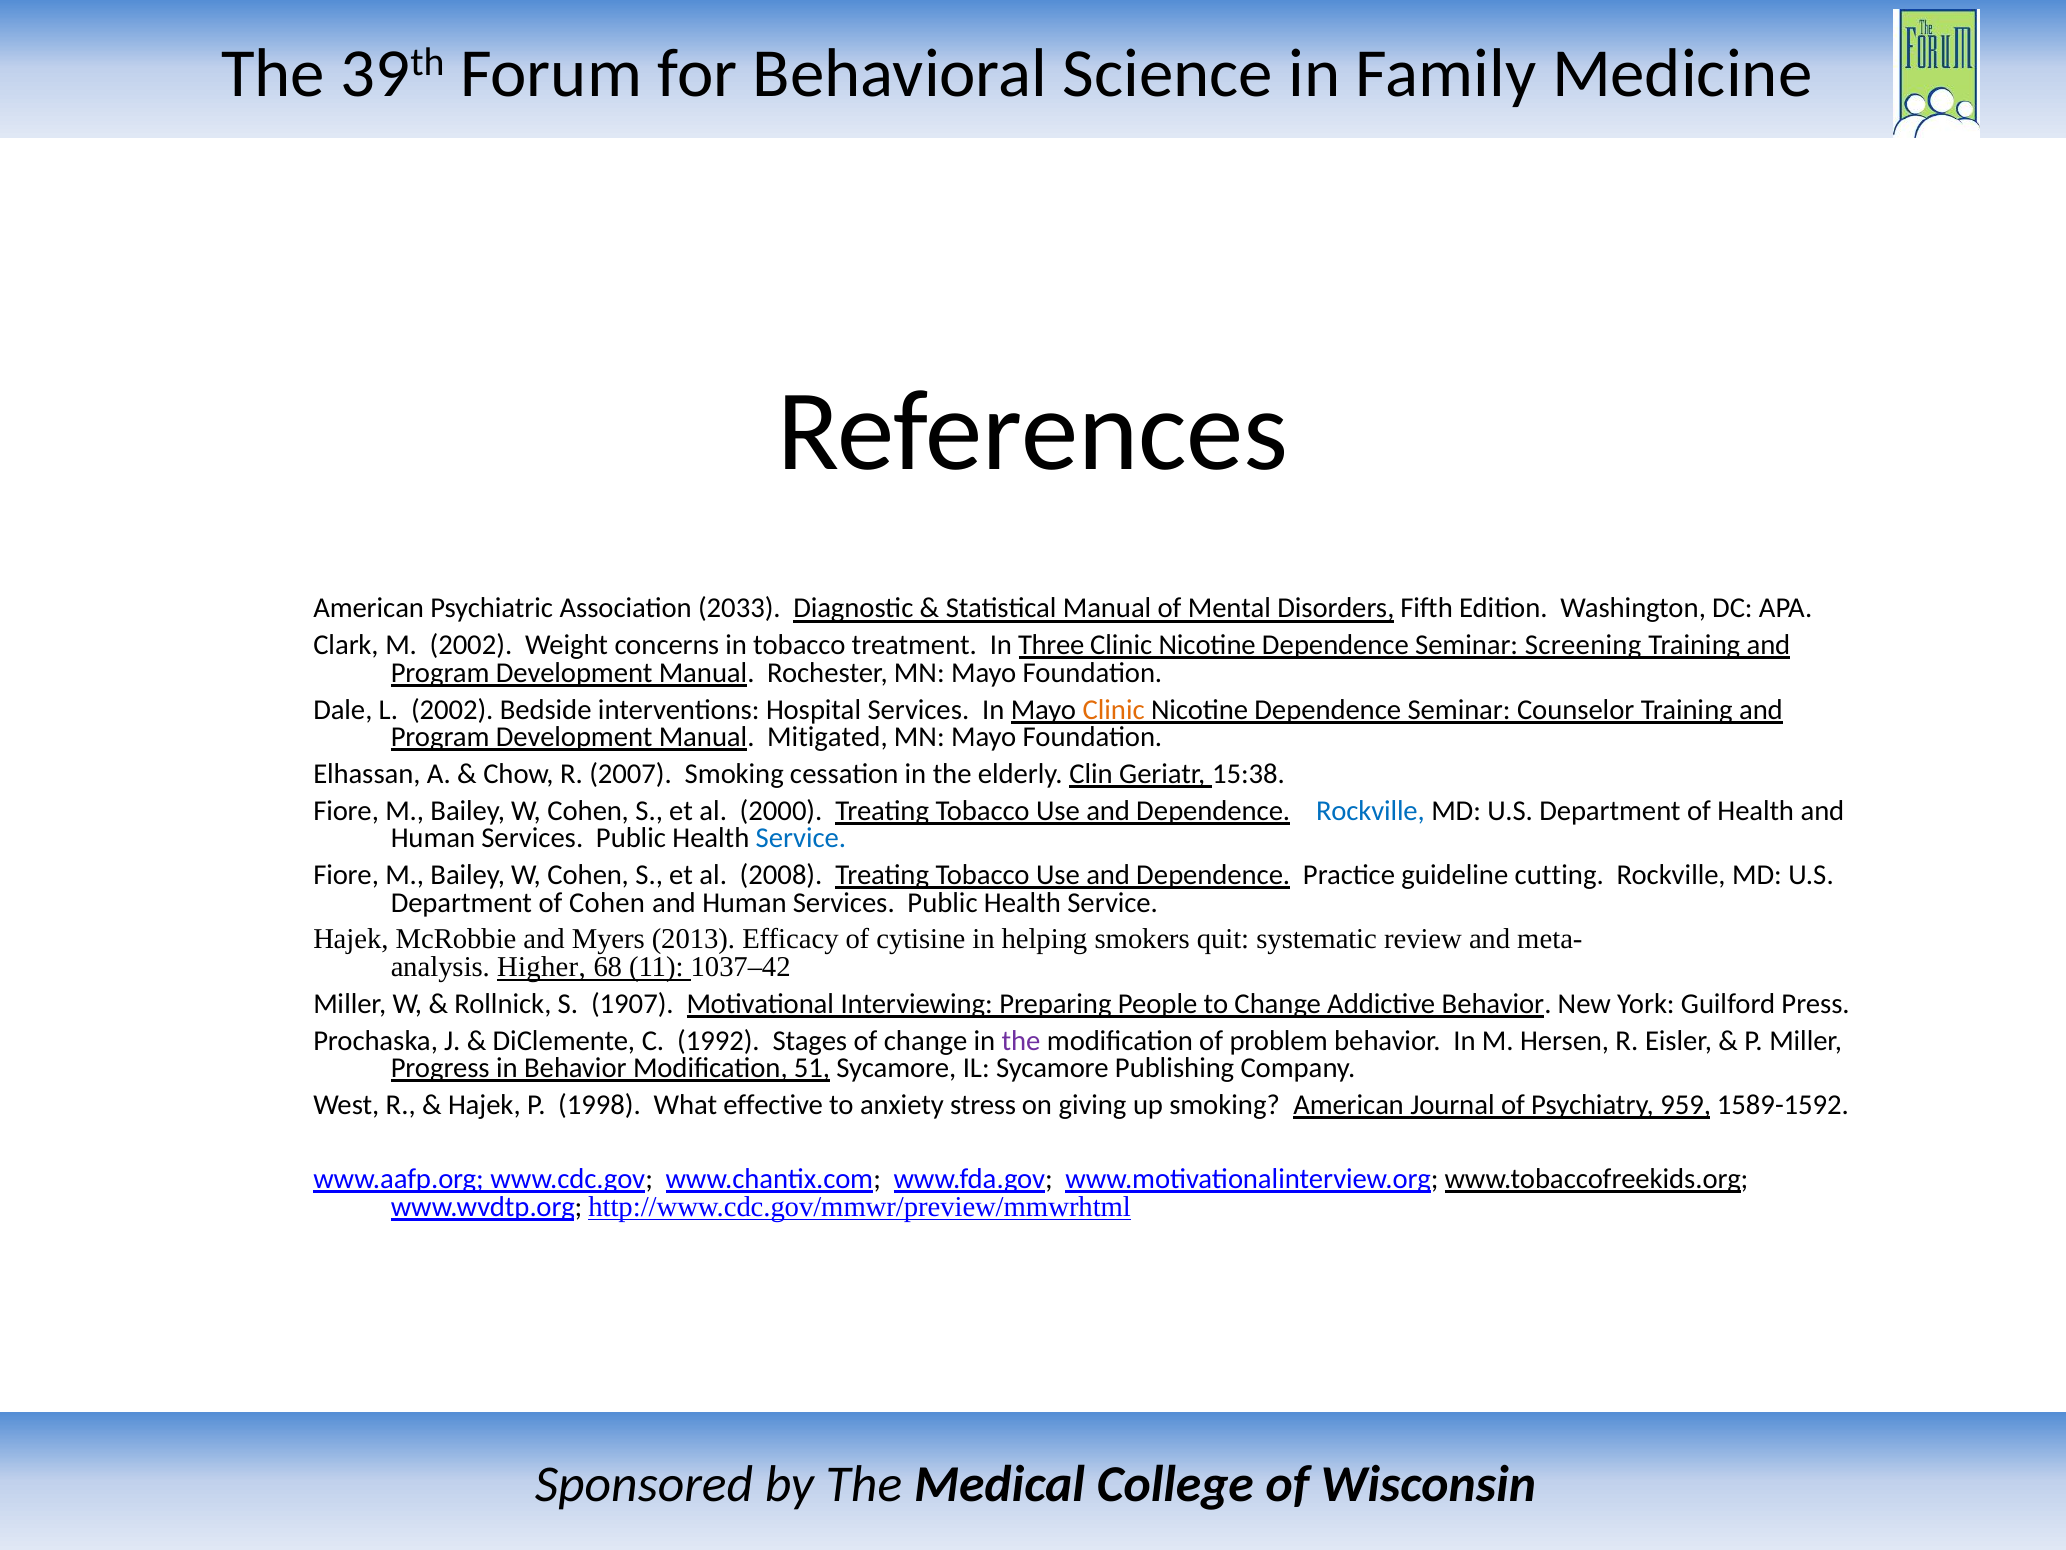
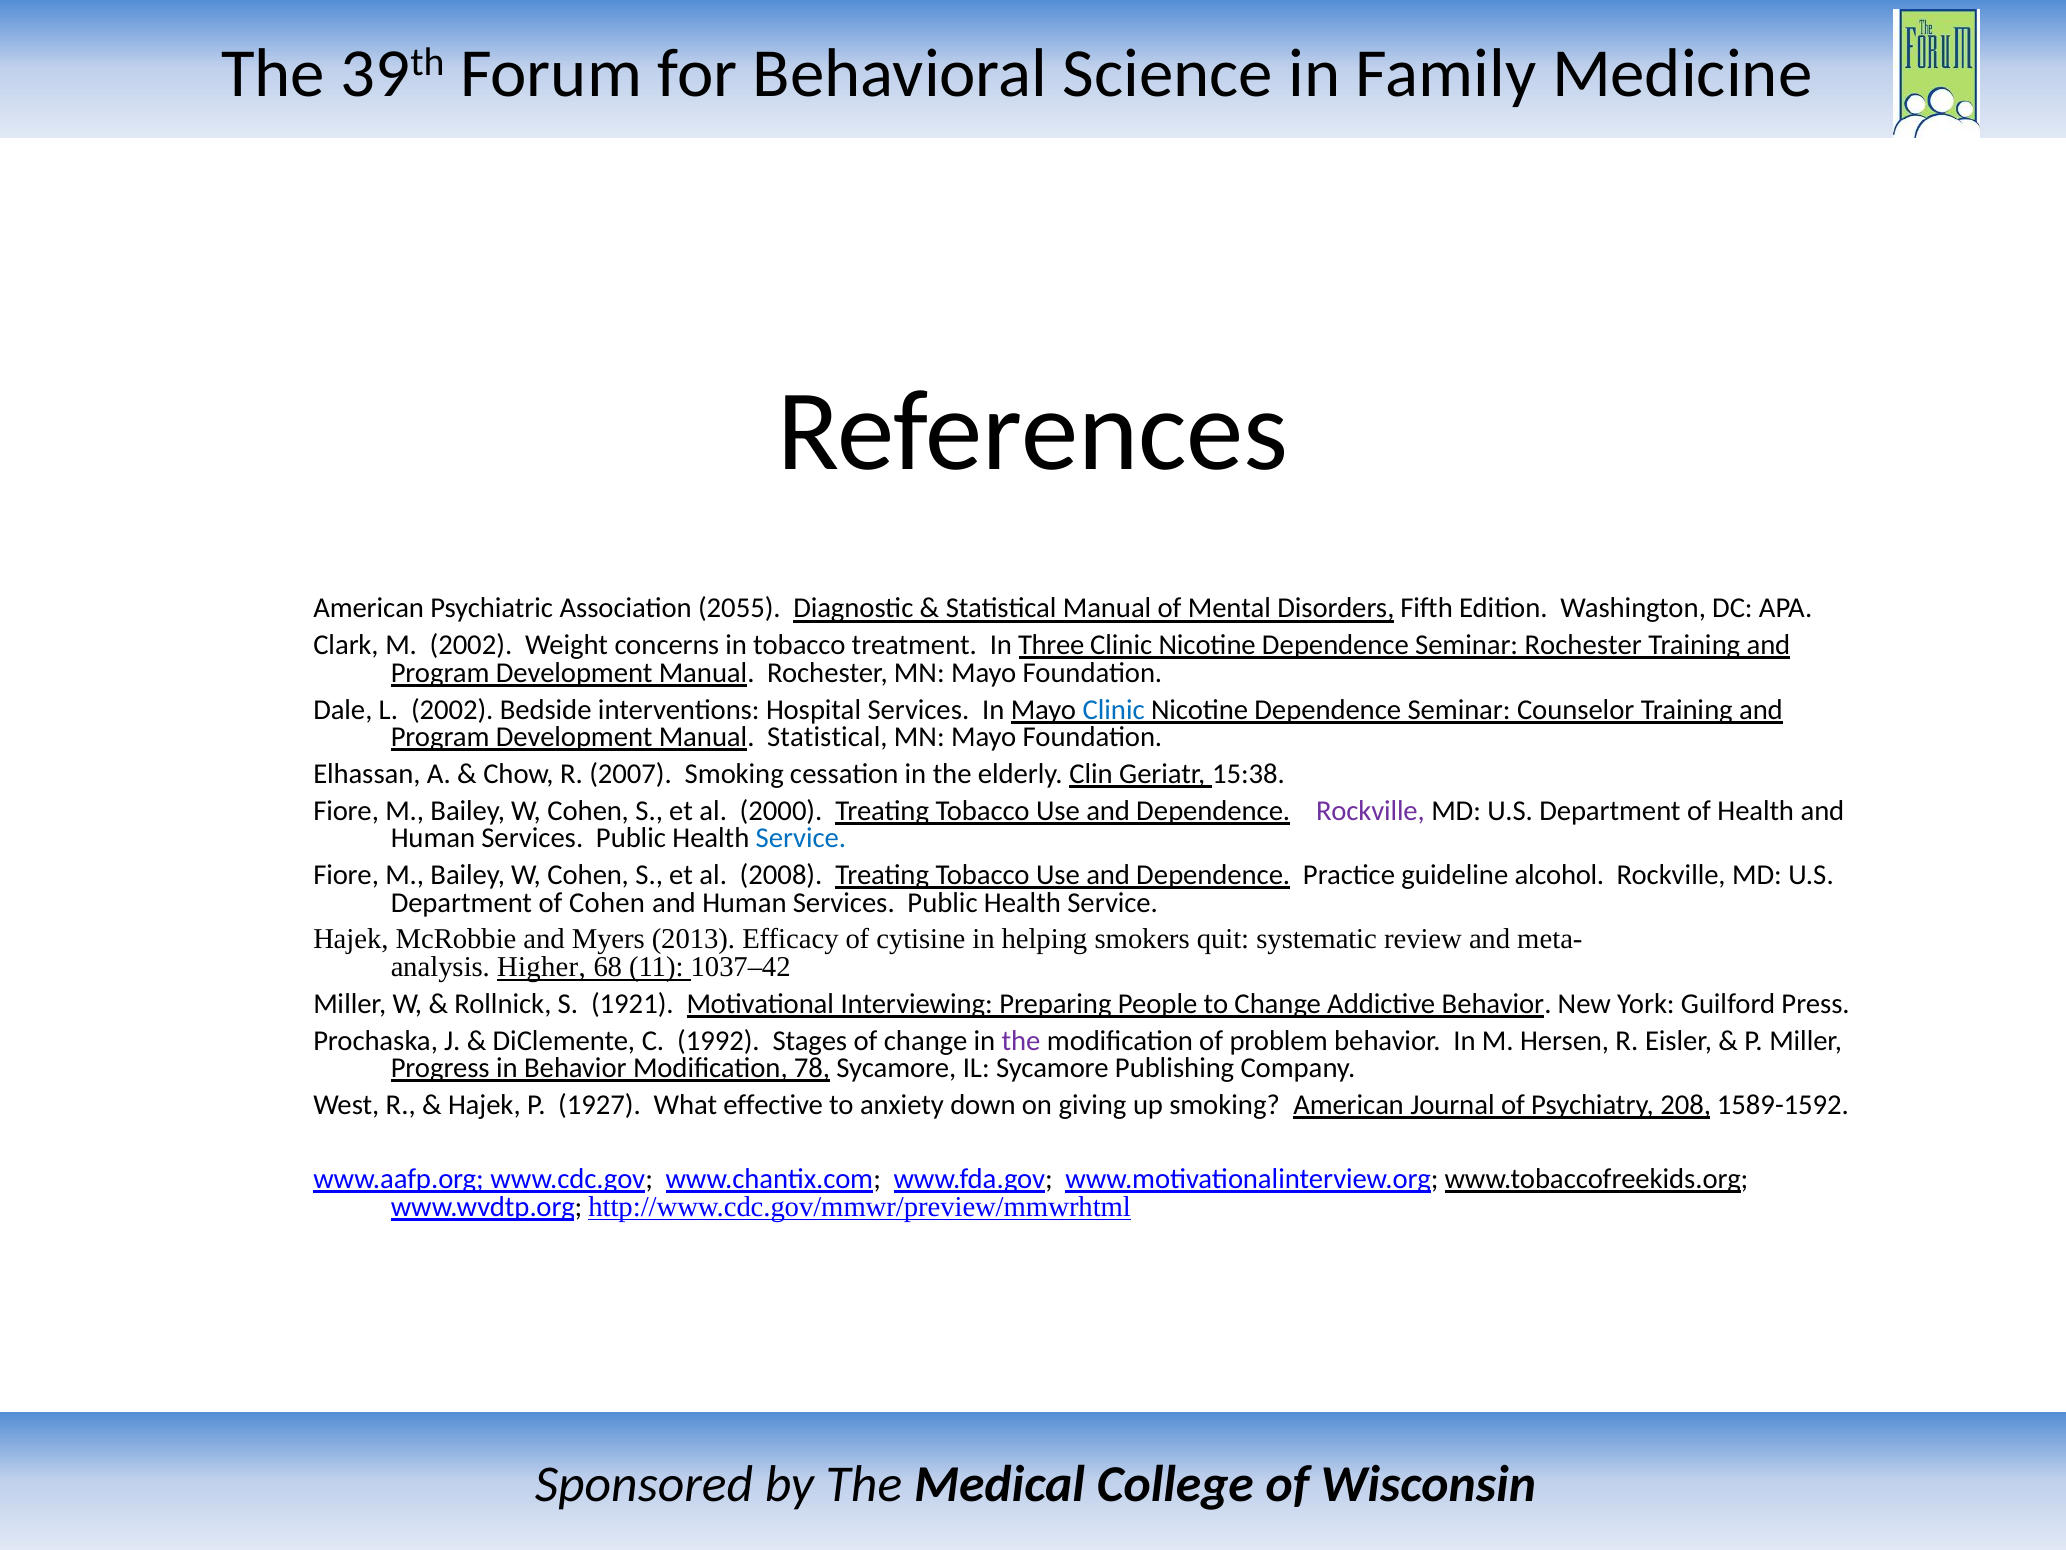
2033: 2033 -> 2055
Seminar Screening: Screening -> Rochester
Clinic at (1114, 709) colour: orange -> blue
Manual Mitigated: Mitigated -> Statistical
Rockville at (1370, 811) colour: blue -> purple
cutting: cutting -> alcohol
1907: 1907 -> 1921
51: 51 -> 78
1998: 1998 -> 1927
stress: stress -> down
959: 959 -> 208
